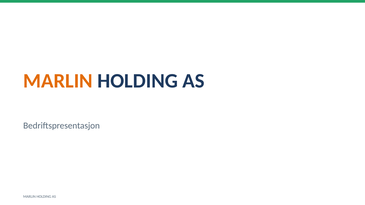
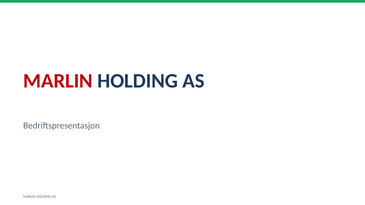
MARLIN at (58, 81) colour: orange -> red
